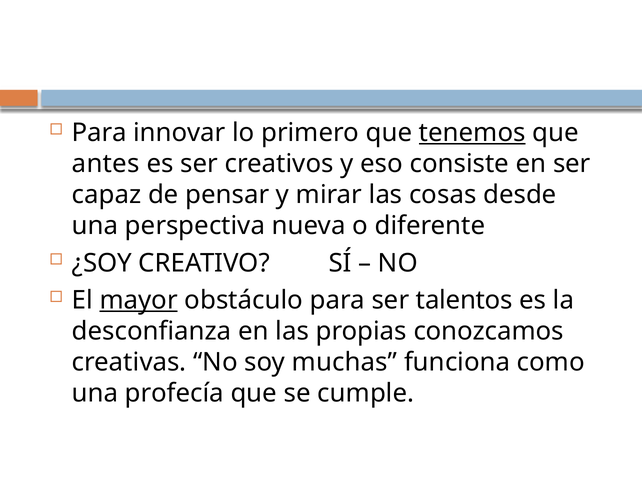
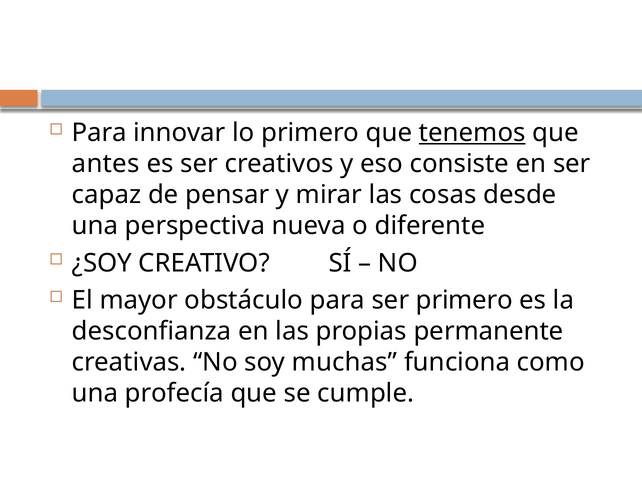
mayor underline: present -> none
ser talentos: talentos -> primero
conozcamos: conozcamos -> permanente
